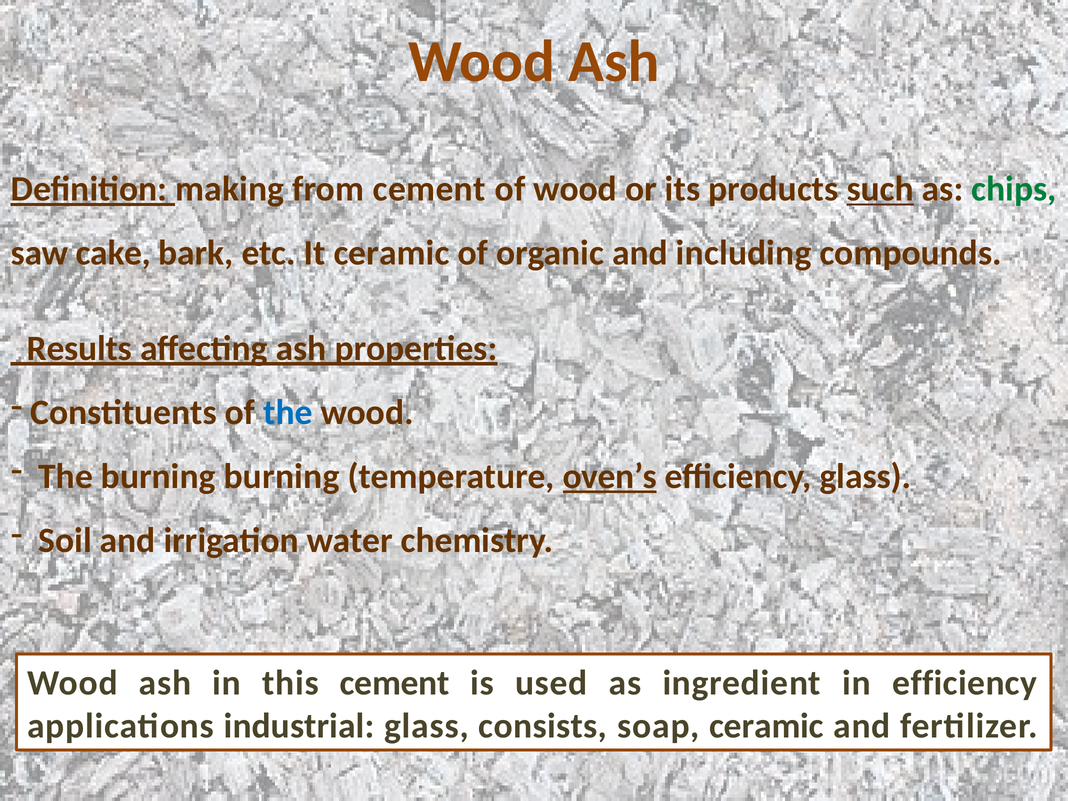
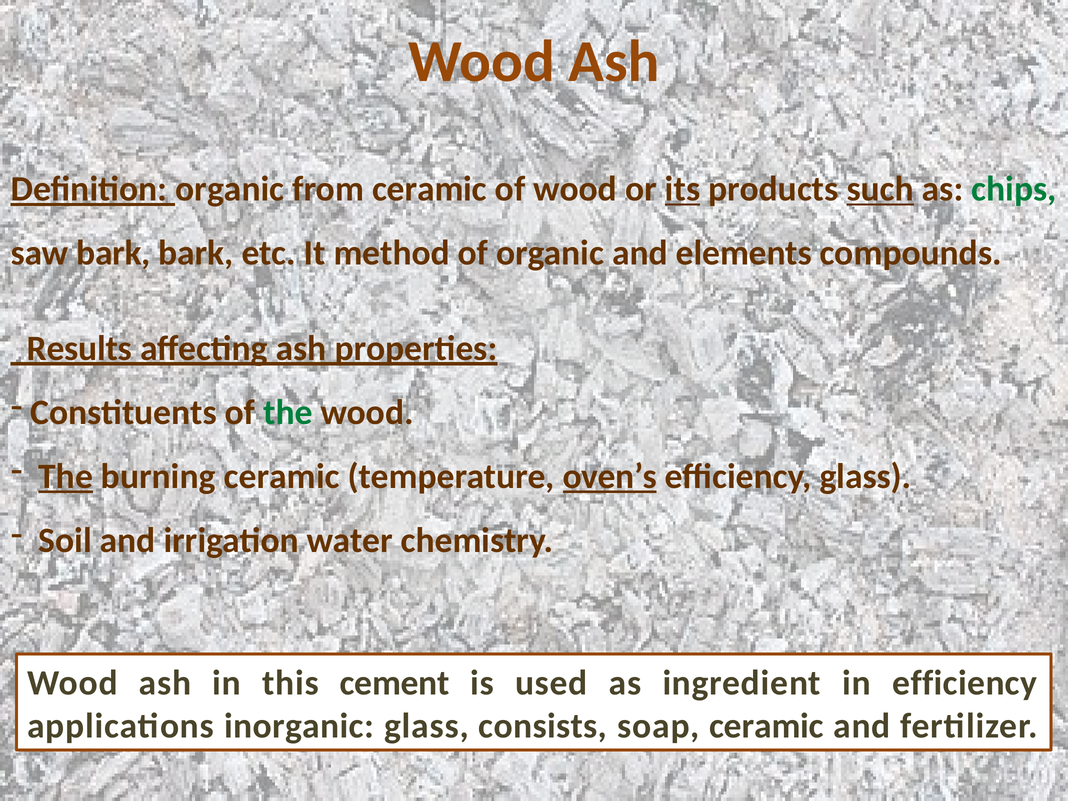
Definition making: making -> organic
from cement: cement -> ceramic
its underline: none -> present
saw cake: cake -> bark
It ceramic: ceramic -> method
including: including -> elements
the at (288, 412) colour: blue -> green
The at (66, 476) underline: none -> present
burning burning: burning -> ceramic
industrial: industrial -> inorganic
